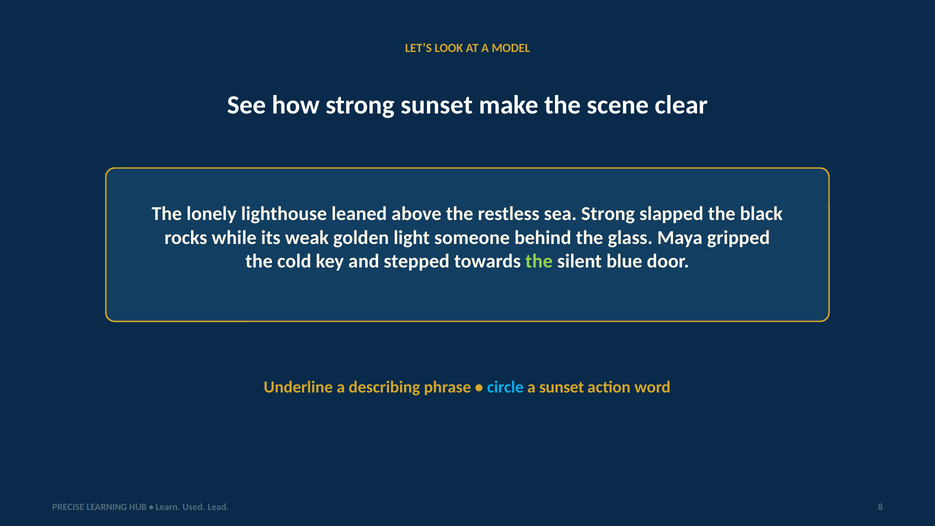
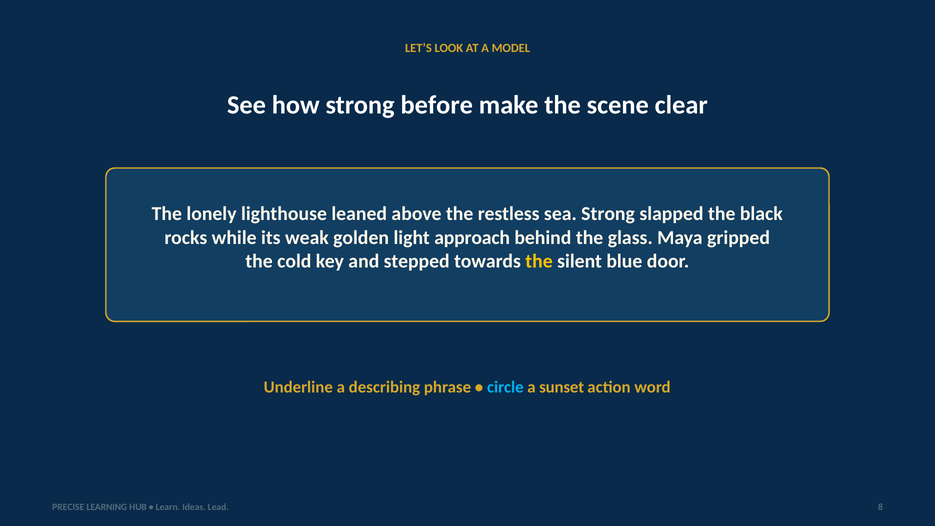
strong sunset: sunset -> before
someone: someone -> approach
the at (539, 261) colour: light green -> yellow
Used: Used -> Ideas
